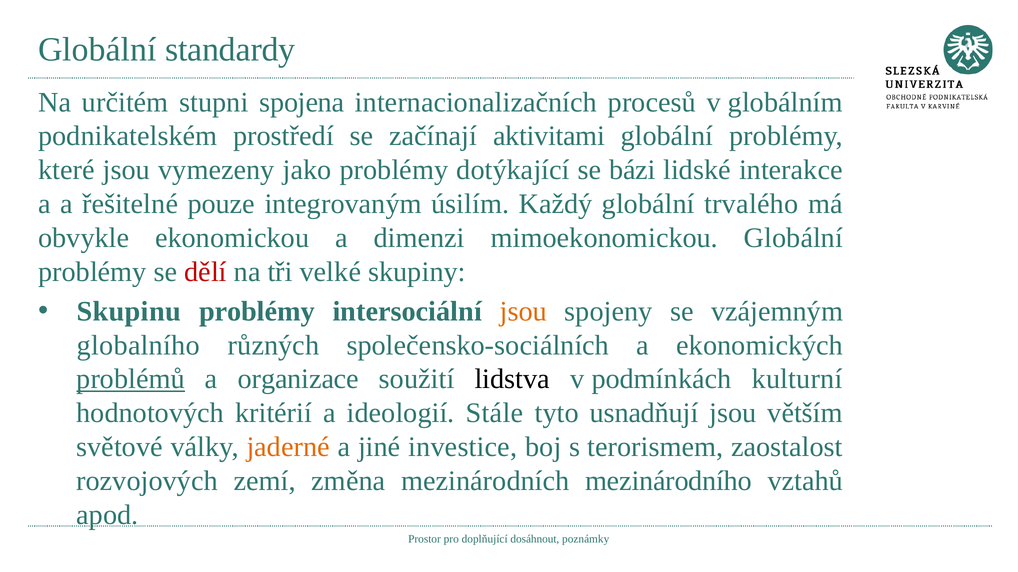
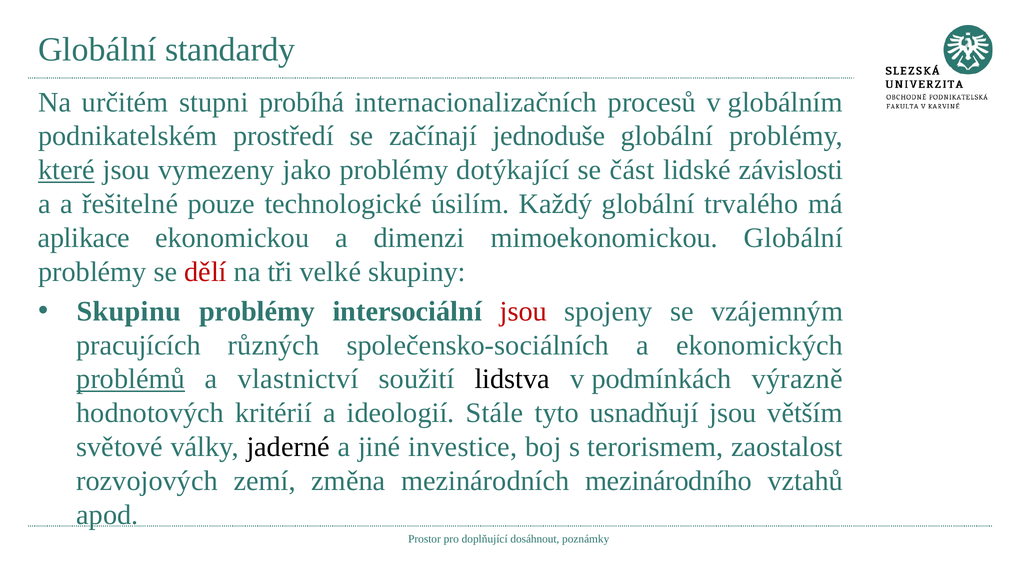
spojena: spojena -> probíhá
aktivitami: aktivitami -> jednoduše
které underline: none -> present
bázi: bázi -> část
interakce: interakce -> závislosti
integrovaným: integrovaným -> technologické
obvykle: obvykle -> aplikace
jsou at (523, 312) colour: orange -> red
globalního: globalního -> pracujících
organizace: organizace -> vlastnictví
kulturní: kulturní -> výrazně
jaderné colour: orange -> black
